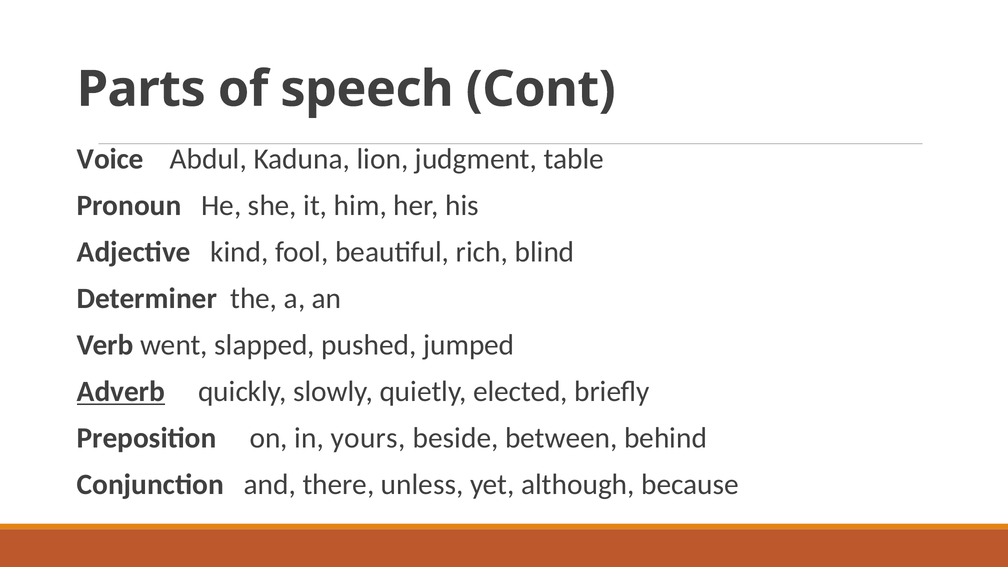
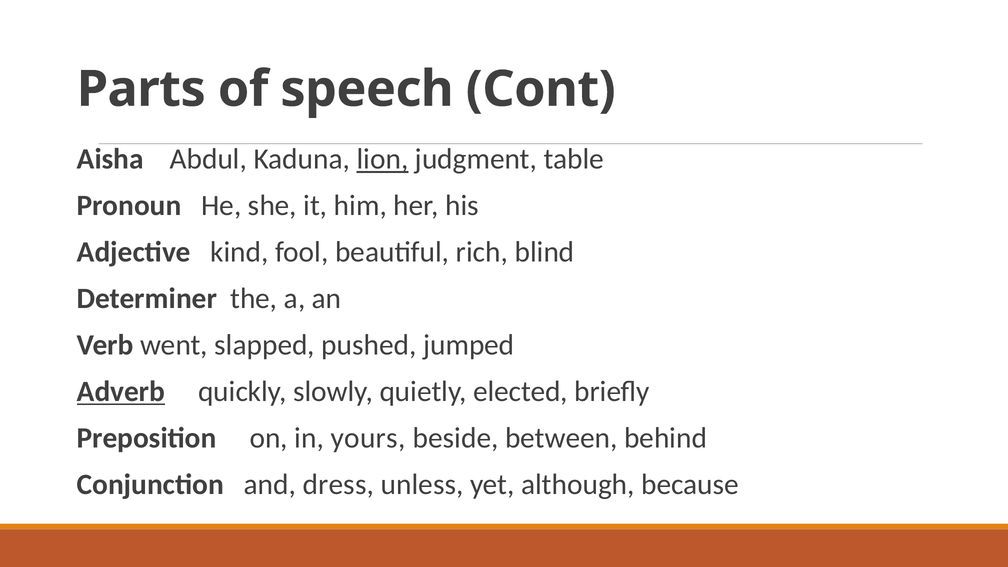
Voice: Voice -> Aisha
lion underline: none -> present
there: there -> dress
